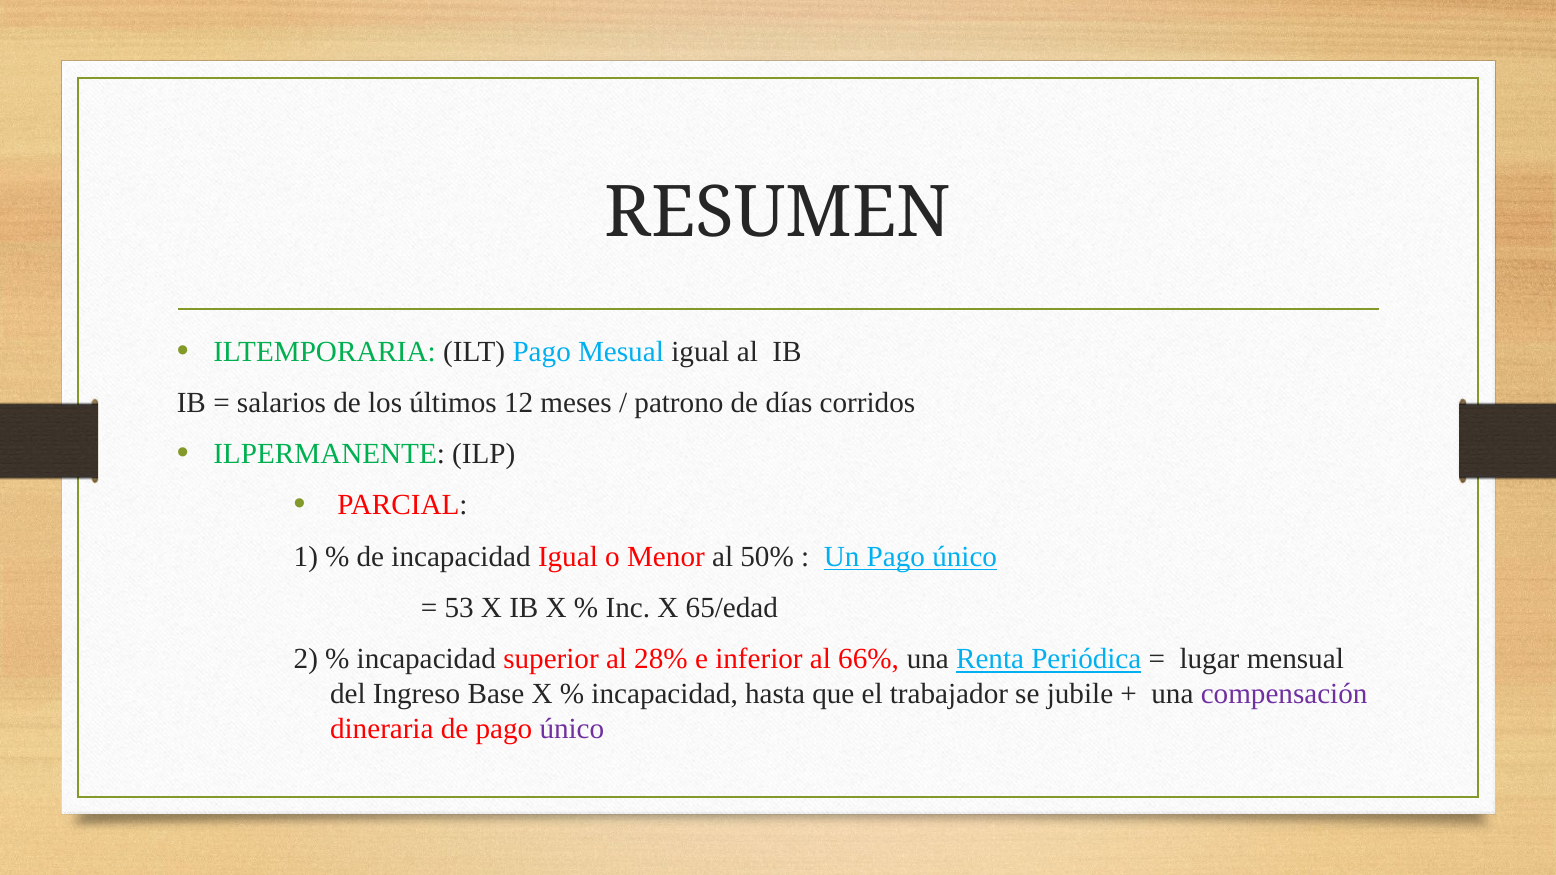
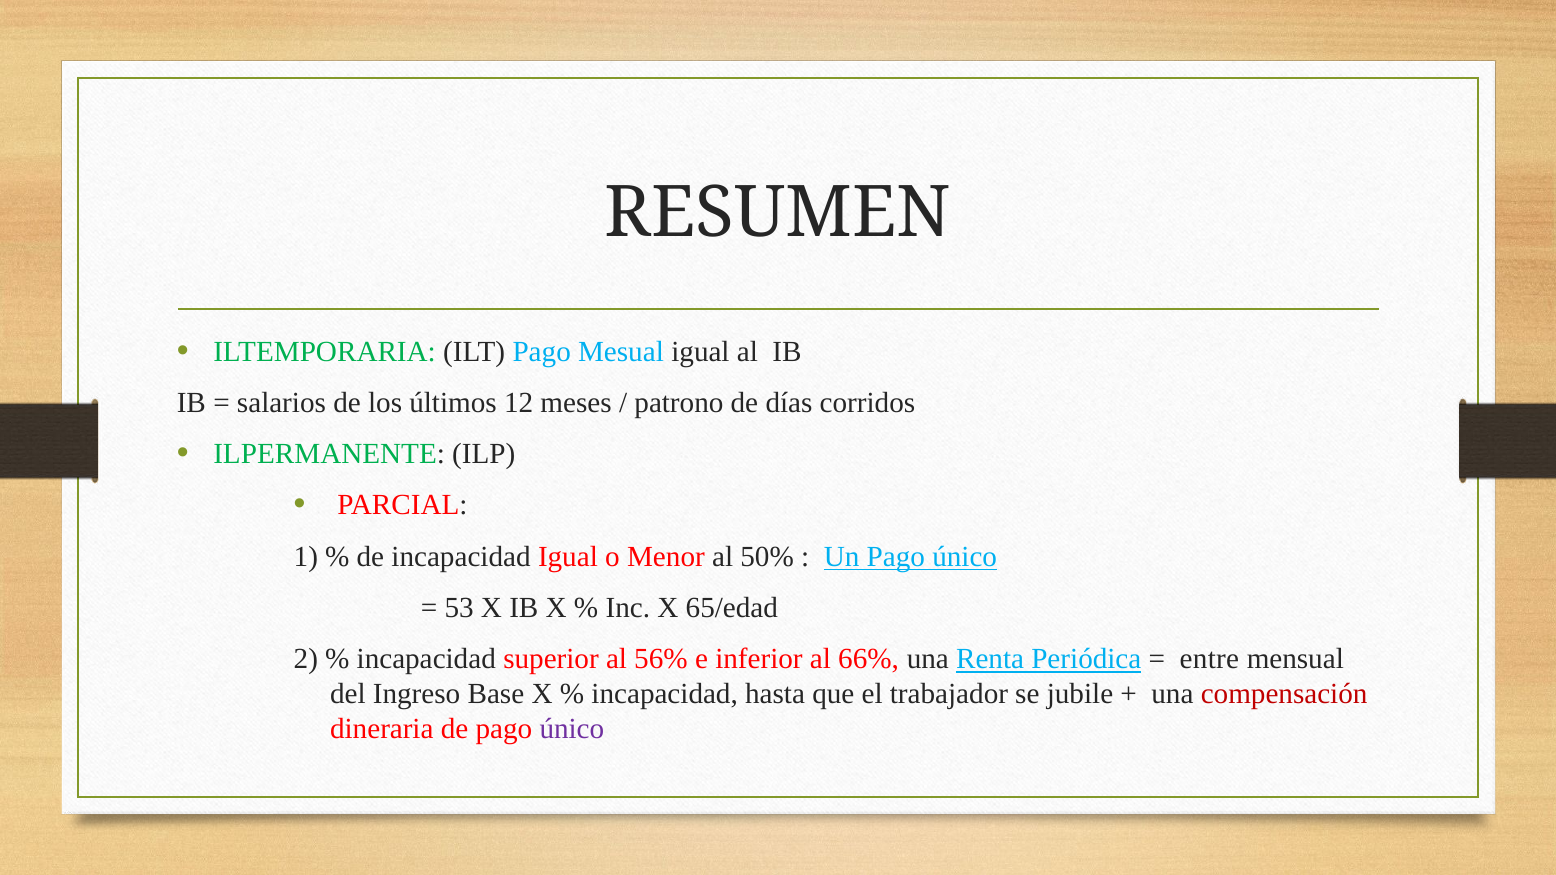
28%: 28% -> 56%
lugar: lugar -> entre
compensación colour: purple -> red
